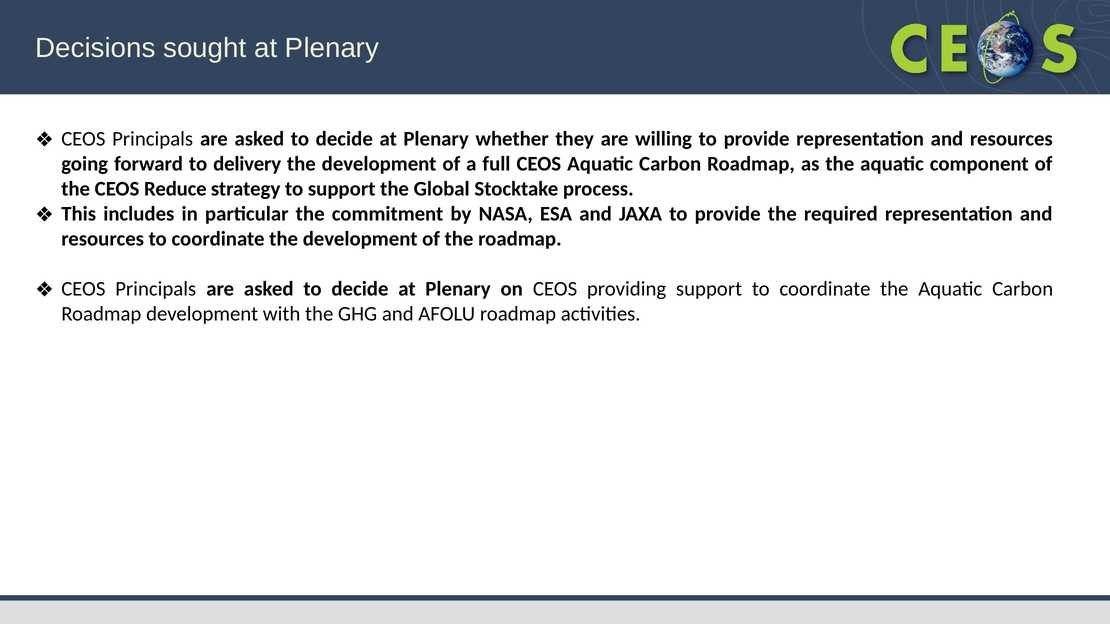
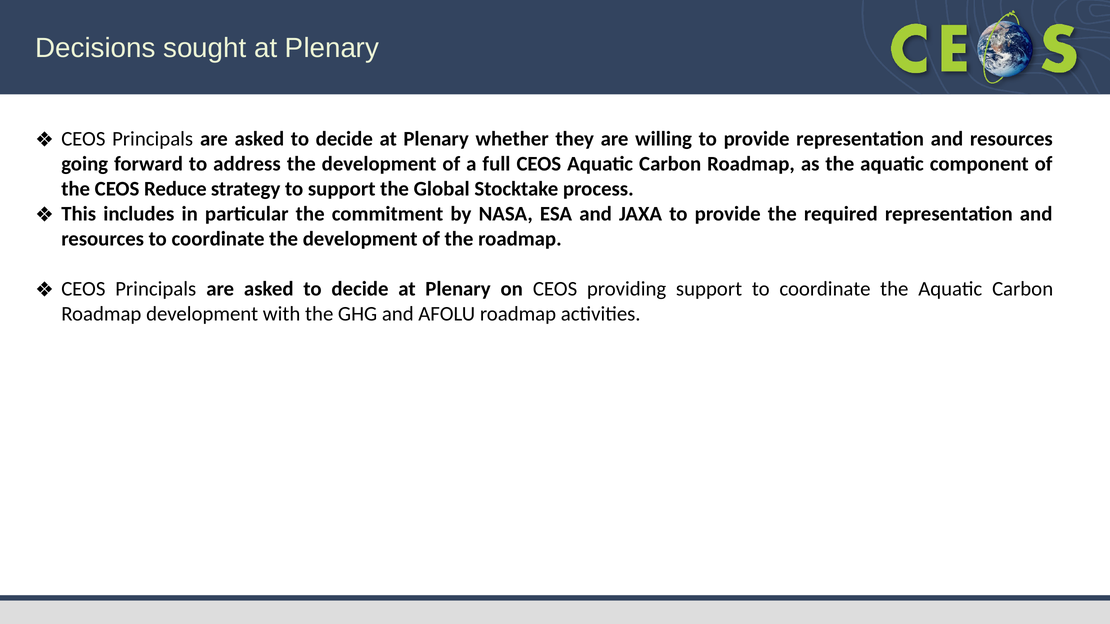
delivery: delivery -> address
